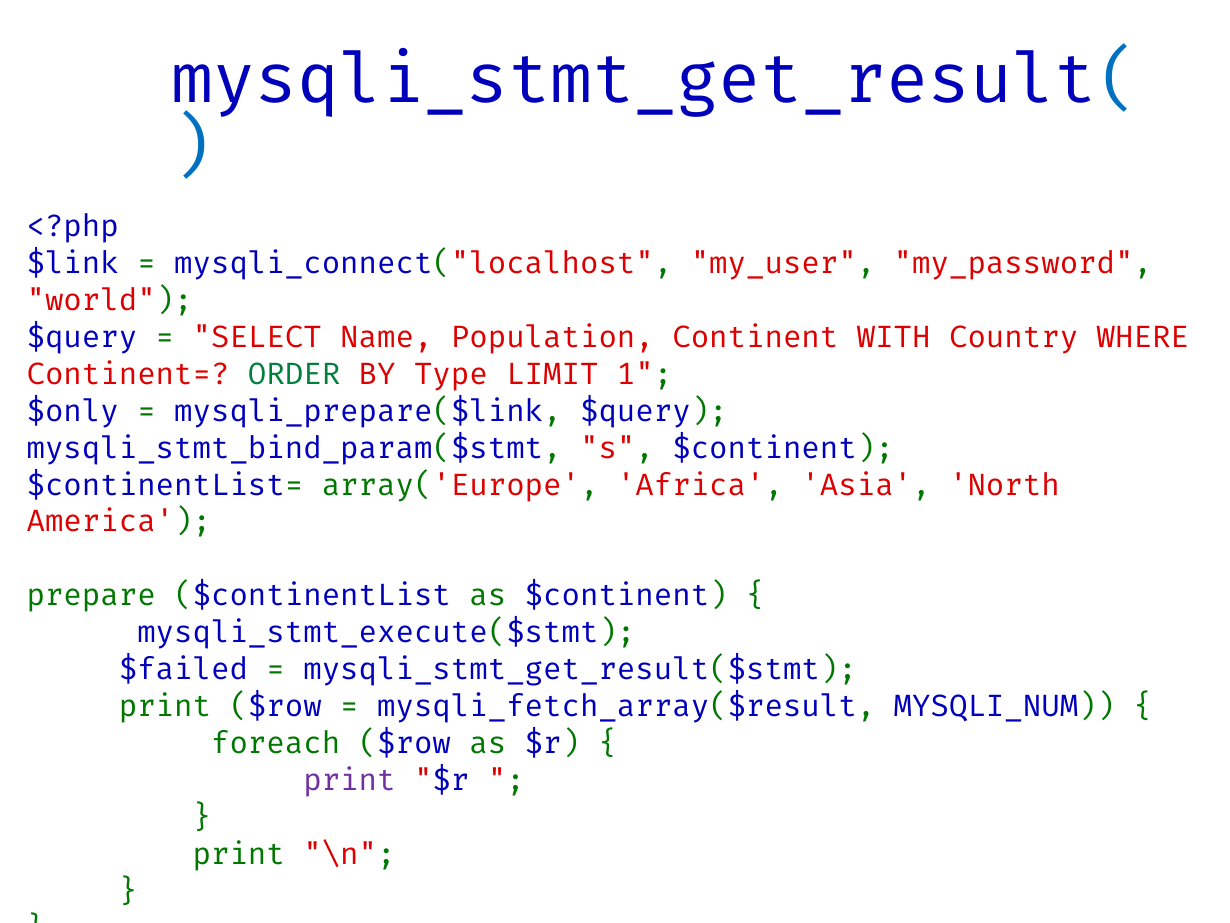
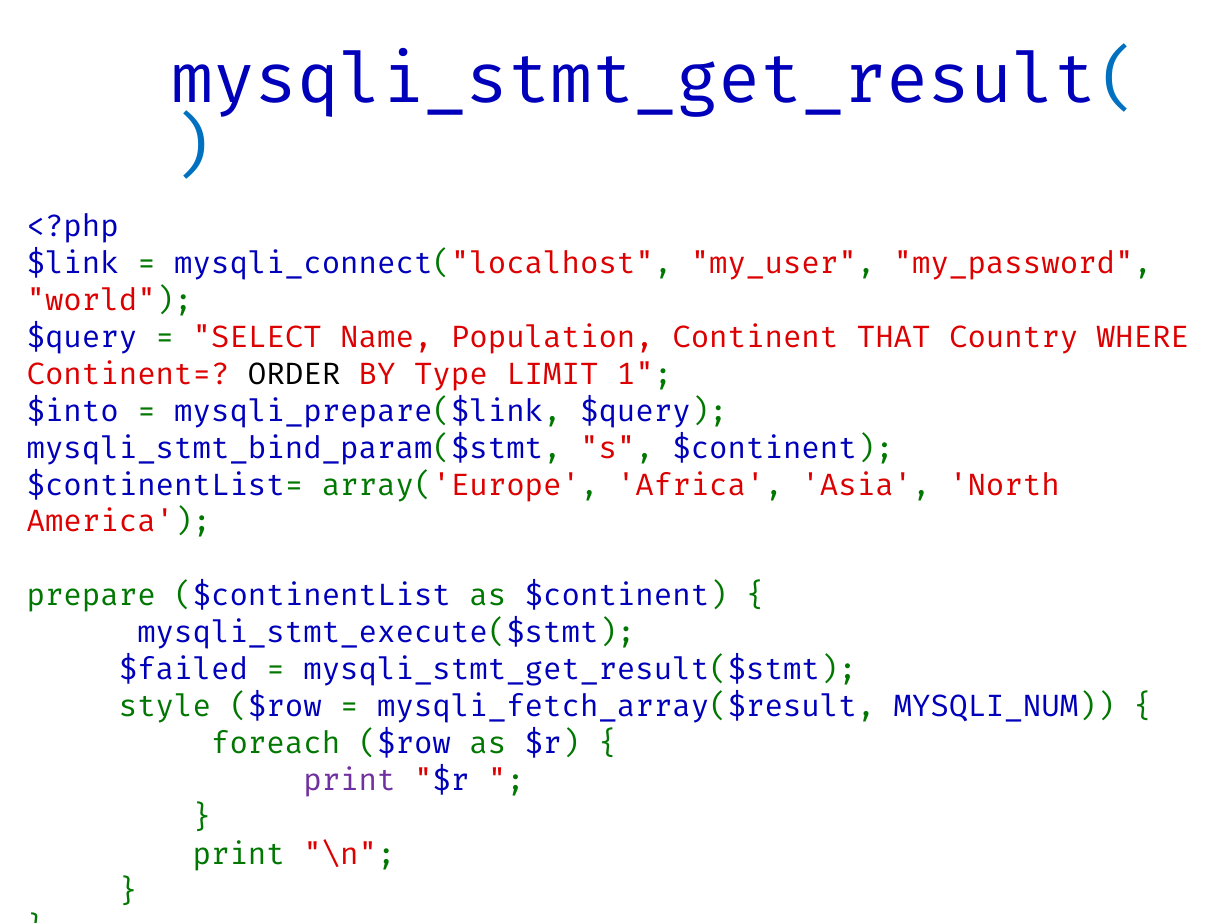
WITH: WITH -> THAT
ORDER colour: green -> black
$only: $only -> $into
print at (165, 706): print -> style
